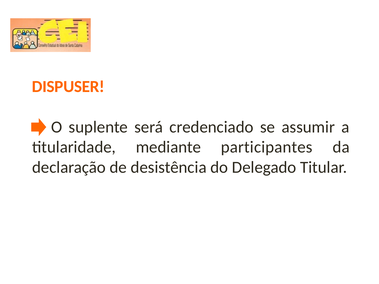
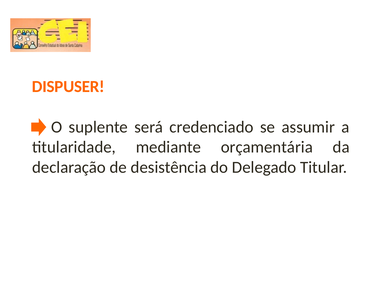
participantes: participantes -> orçamentária
